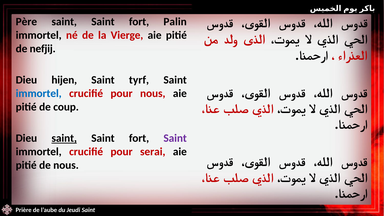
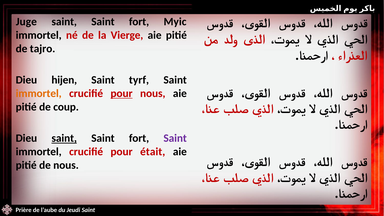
Père: Père -> Juge
Palin: Palin -> Myic
nefjij: nefjij -> tajro
immortel at (39, 93) colour: blue -> orange
pour at (122, 93) underline: none -> present
serai: serai -> était
